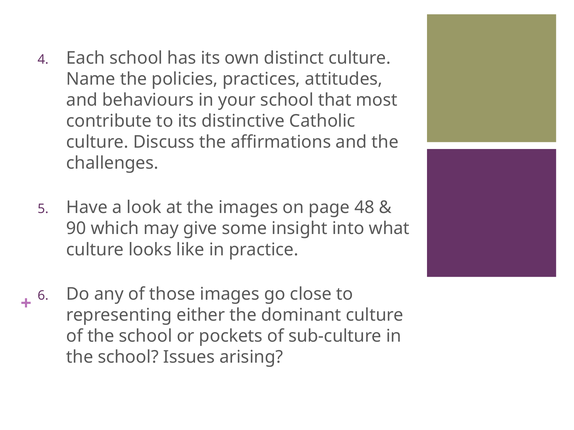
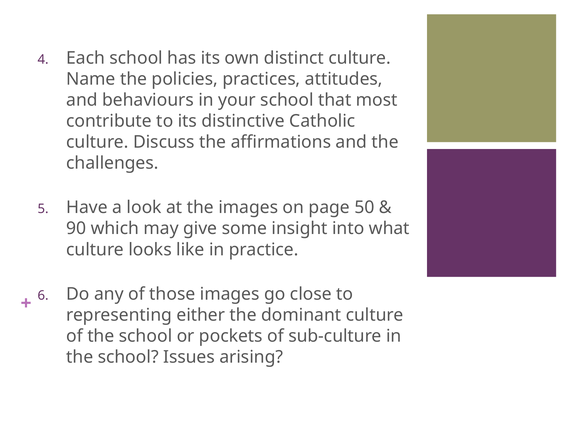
48: 48 -> 50
